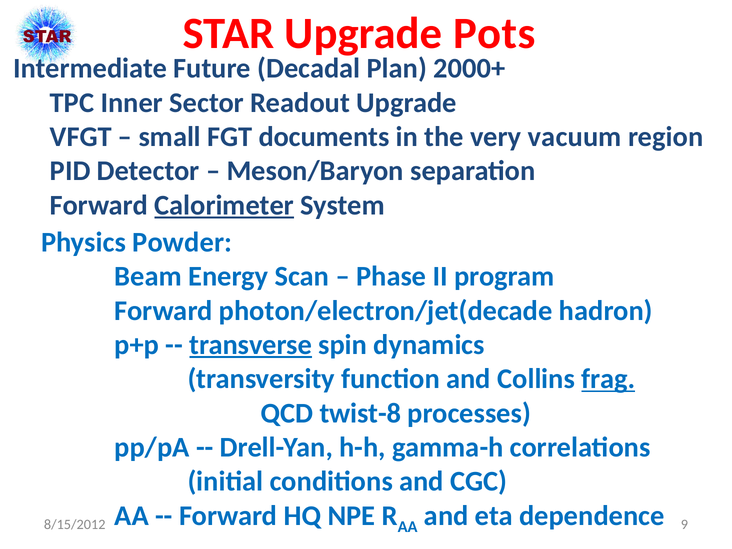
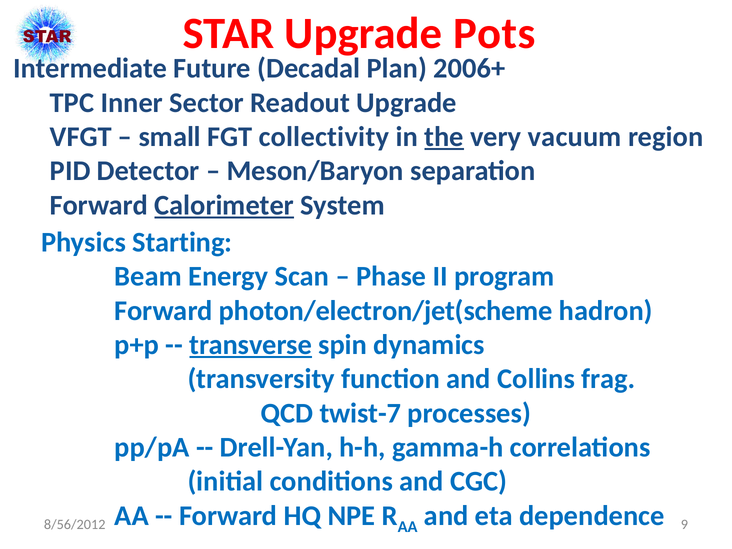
2000+: 2000+ -> 2006+
documents: documents -> collectivity
the underline: none -> present
Powder: Powder -> Starting
photon/electron/jet(decade: photon/electron/jet(decade -> photon/electron/jet(scheme
frag underline: present -> none
twist-8: twist-8 -> twist-7
8/15/2012: 8/15/2012 -> 8/56/2012
